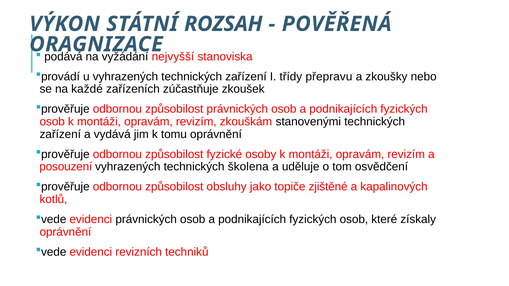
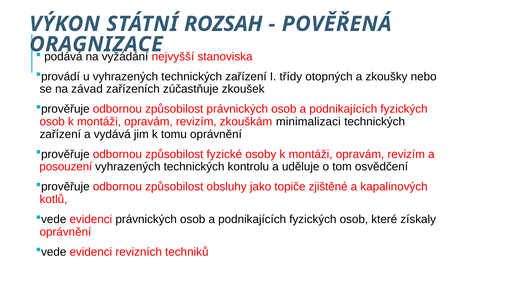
přepravu: přepravu -> otopných
každé: každé -> závad
stanovenými: stanovenými -> minimalizaci
školena: školena -> kontrolu
